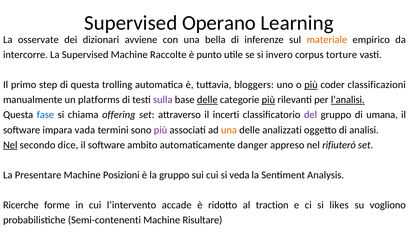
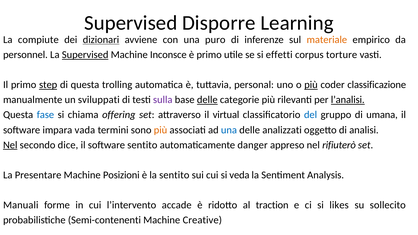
Operano: Operano -> Disporre
osservate: osservate -> compiute
dizionari underline: none -> present
bella: bella -> puro
intercorre: intercorre -> personnel
Supervised at (85, 55) underline: none -> present
Raccolte: Raccolte -> Inconsce
è punto: punto -> primo
invero: invero -> effetti
step underline: none -> present
bloggers: bloggers -> personal
classificazioni: classificazioni -> classificazione
platforms: platforms -> sviluppati
più at (268, 100) underline: present -> none
incerti: incerti -> virtual
del colour: purple -> blue
più at (161, 130) colour: purple -> orange
una at (229, 130) colour: orange -> blue
software ambito: ambito -> sentito
la gruppo: gruppo -> sentito
Ricerche: Ricerche -> Manuali
vogliono: vogliono -> sollecito
Risultare: Risultare -> Creative
